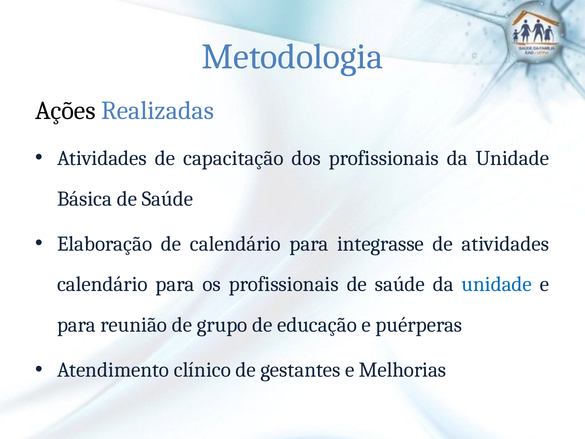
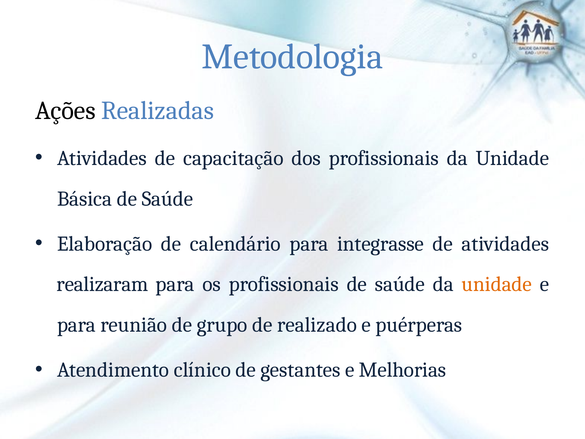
calendário at (102, 284): calendário -> realizaram
unidade at (497, 284) colour: blue -> orange
educação: educação -> realizado
